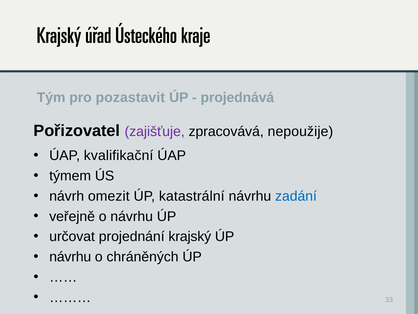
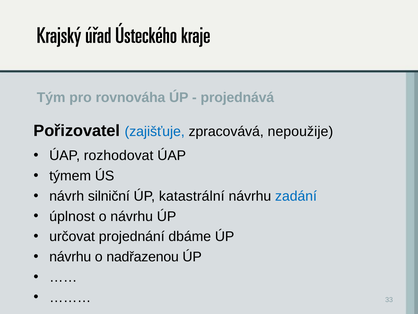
pozastavit: pozastavit -> rovnováha
zajišťuje colour: purple -> blue
kvalifikační: kvalifikační -> rozhodovat
omezit: omezit -> silniční
veřejně: veřejně -> úplnost
krajský: krajský -> dbáme
chráněných: chráněných -> nadřazenou
